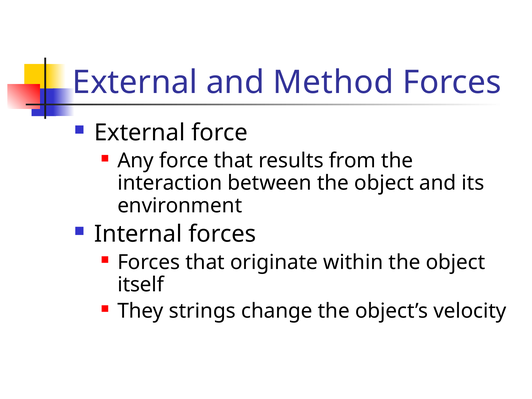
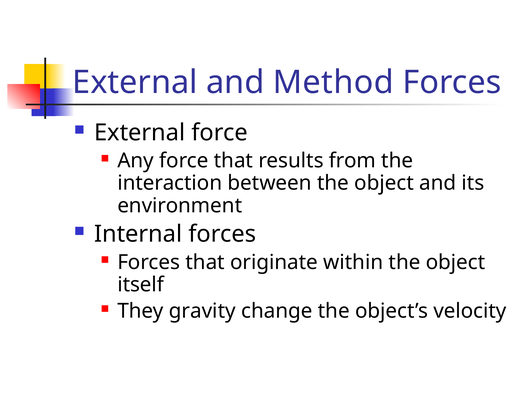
strings: strings -> gravity
